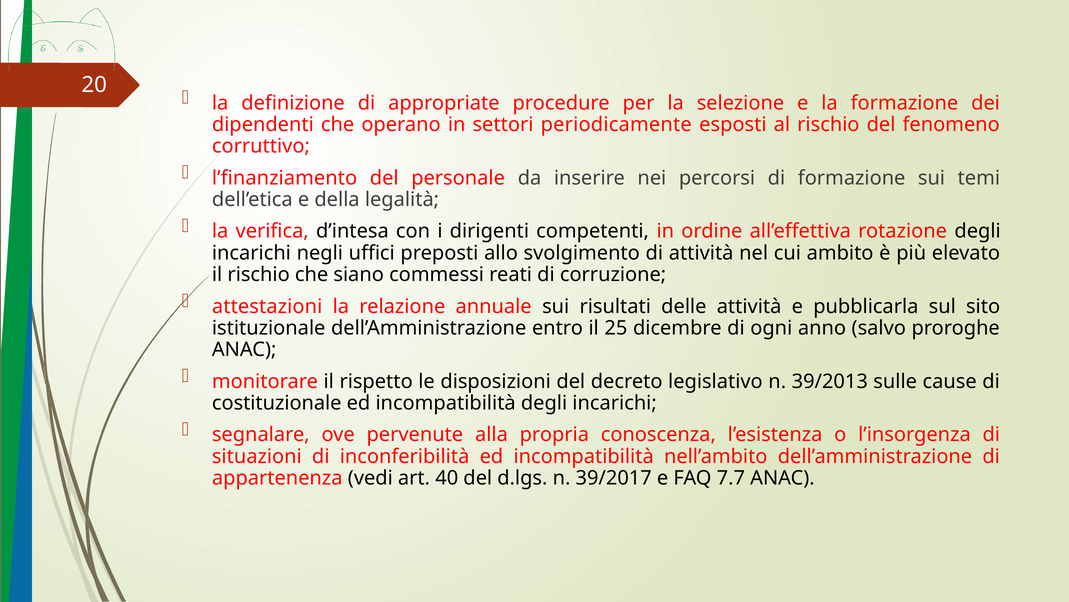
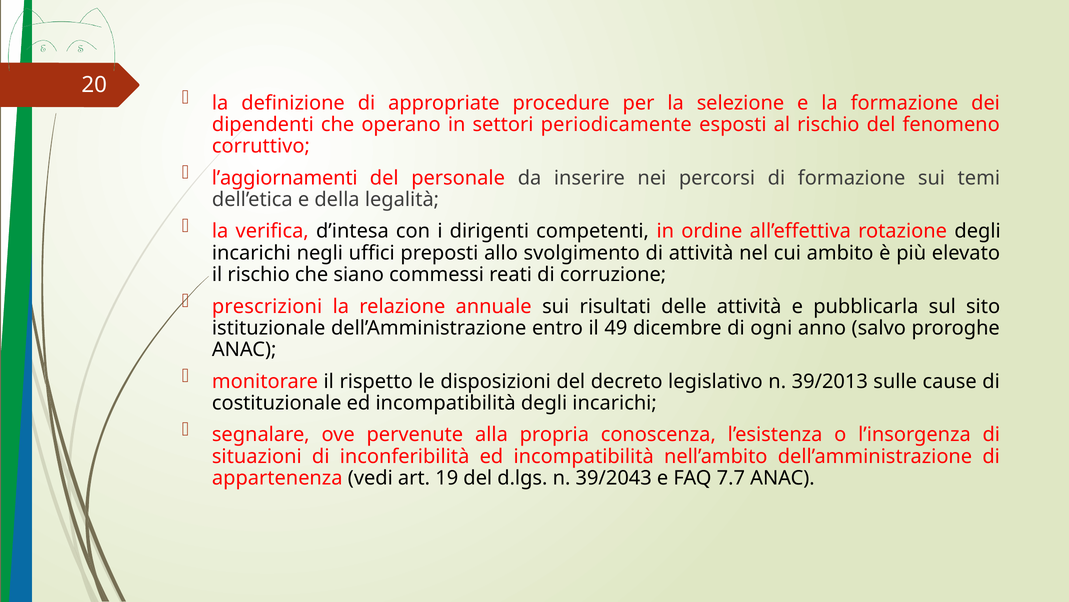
l’finanziamento: l’finanziamento -> l’aggiornamenti
attestazioni: attestazioni -> prescrizioni
25: 25 -> 49
40: 40 -> 19
39/2017: 39/2017 -> 39/2043
